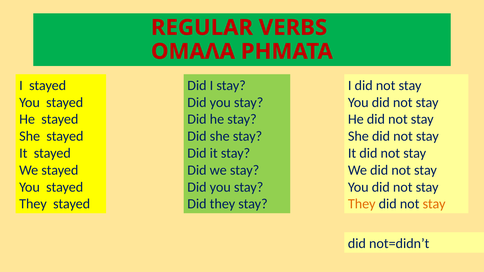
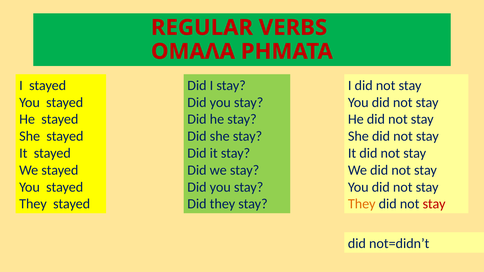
stay at (434, 204) colour: orange -> red
